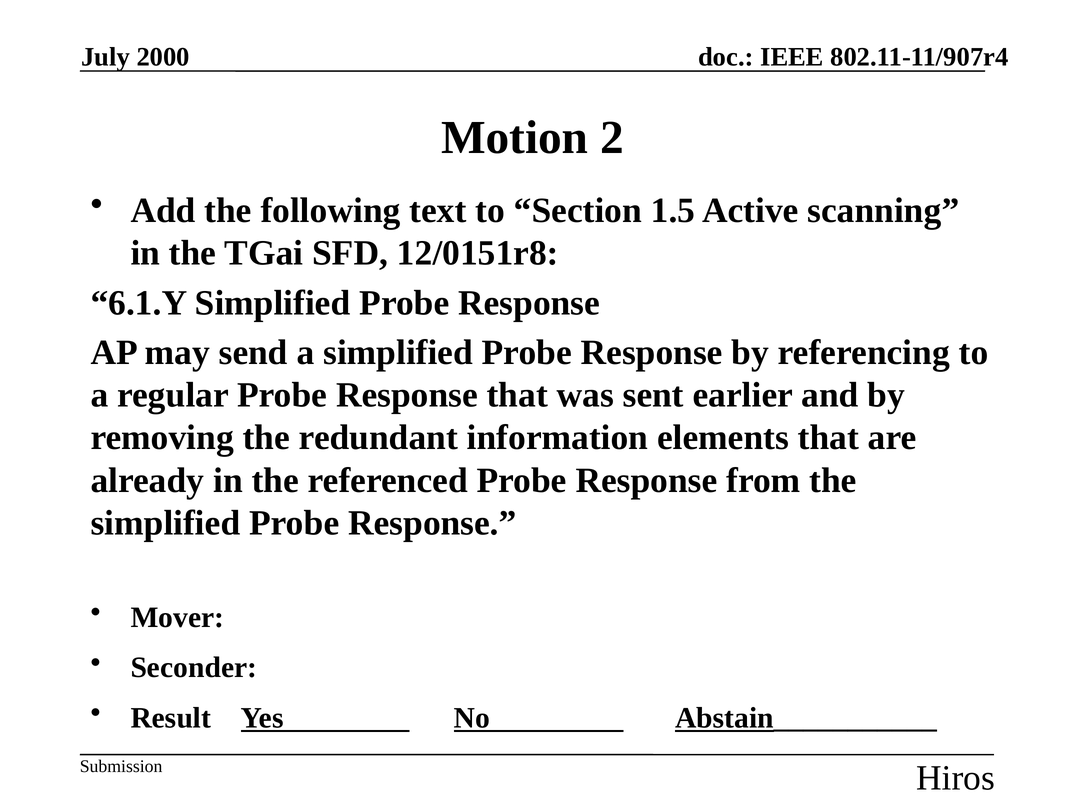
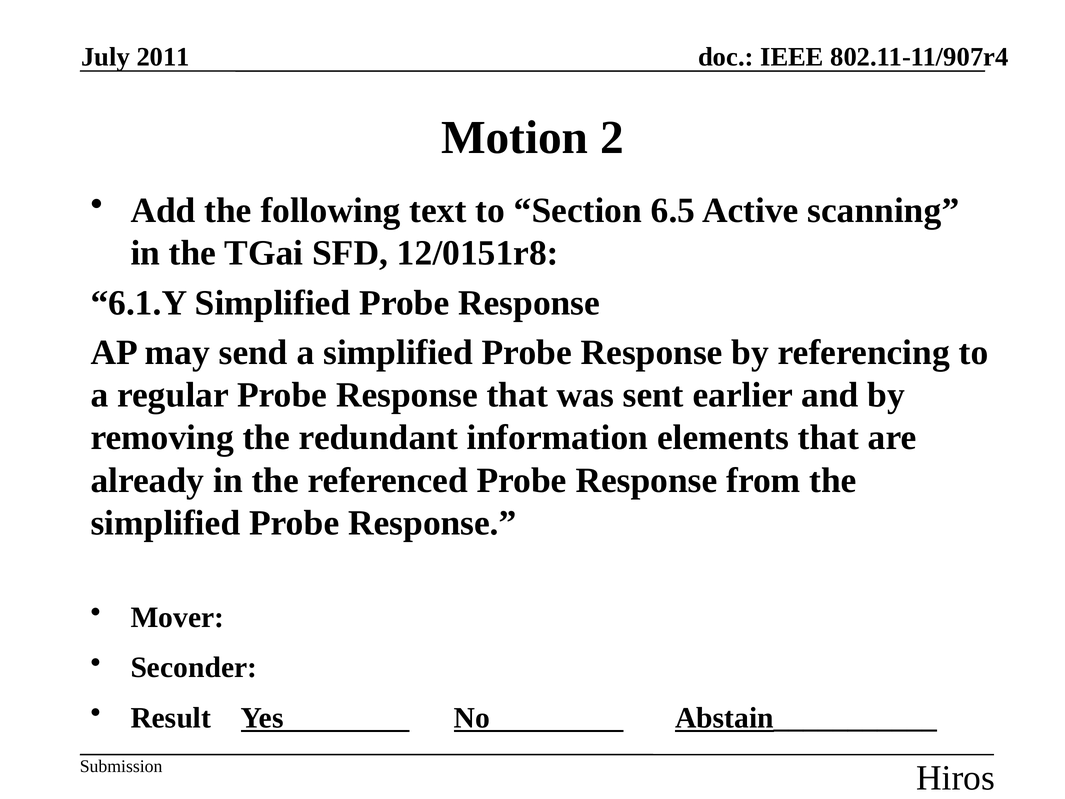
2000: 2000 -> 2011
1.5: 1.5 -> 6.5
